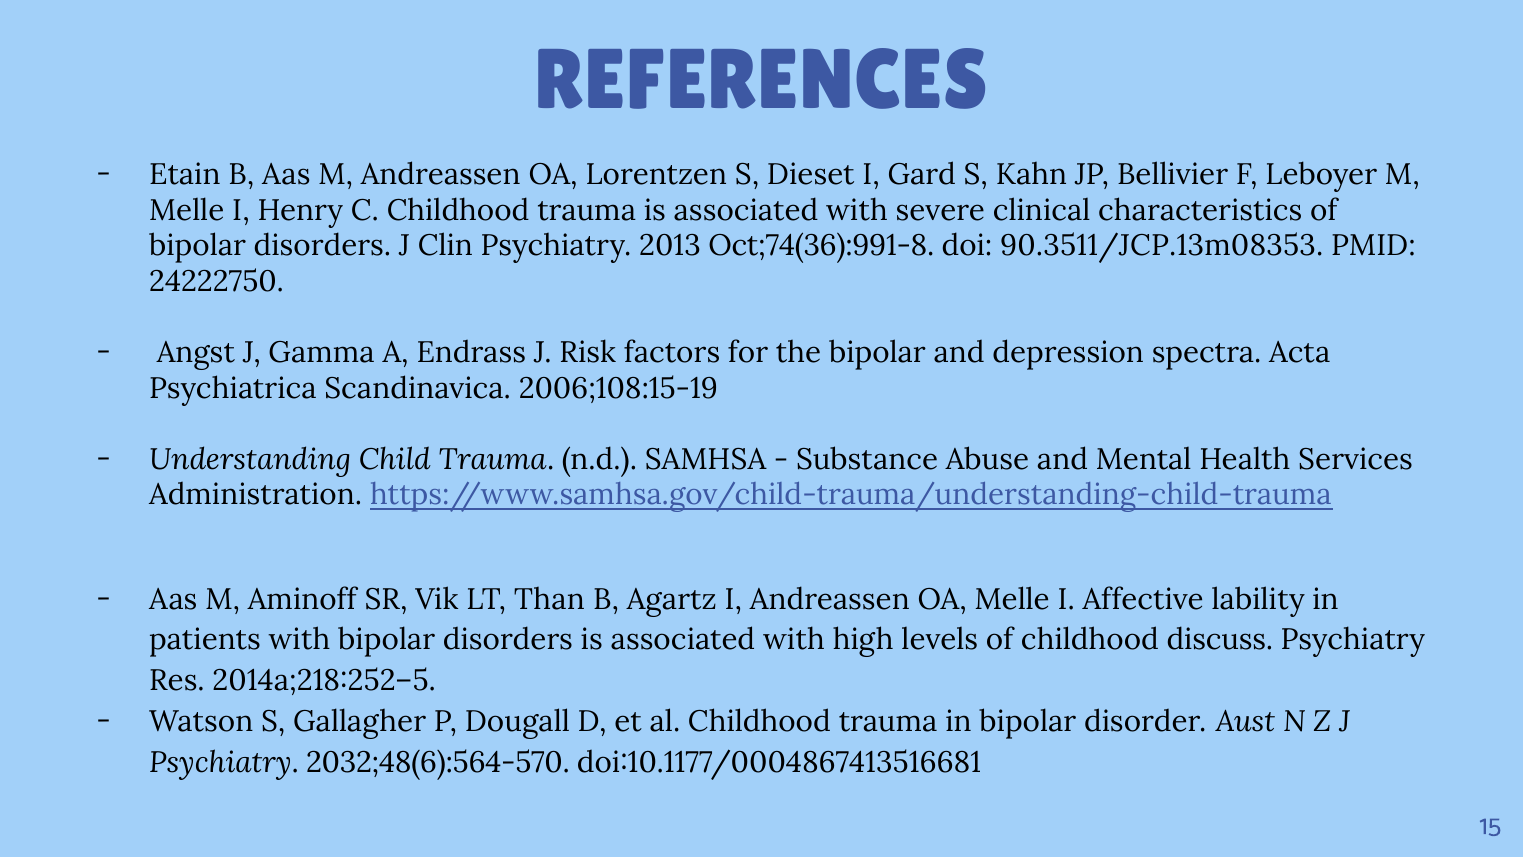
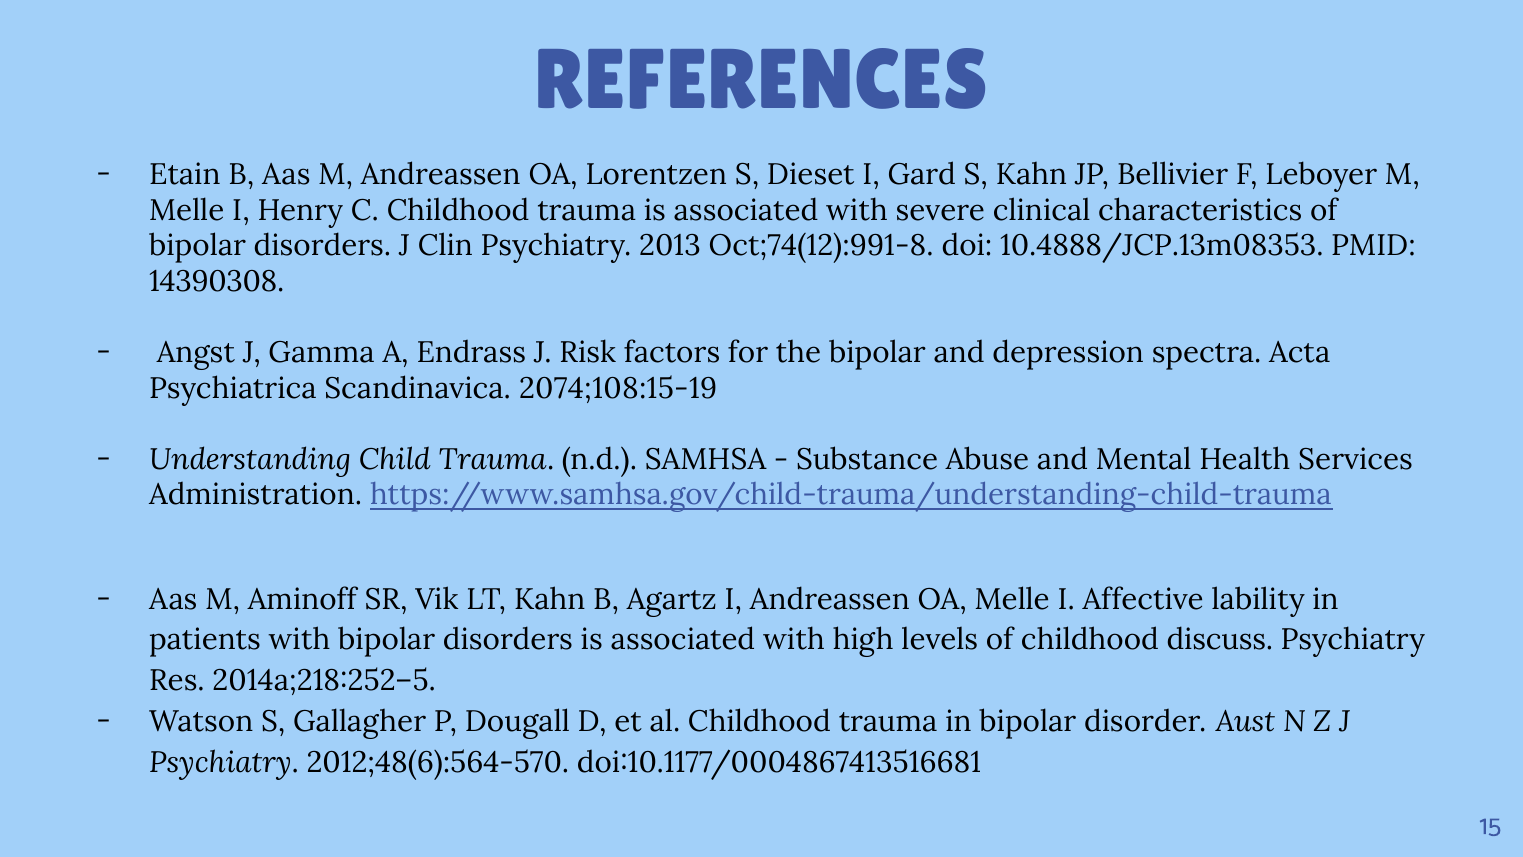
Oct;74(36):991-8: Oct;74(36):991-8 -> Oct;74(12):991-8
90.3511/JCP.13m08353: 90.3511/JCP.13m08353 -> 10.4888/JCP.13m08353
24222750: 24222750 -> 14390308
2006;108:15-19: 2006;108:15-19 -> 2074;108:15-19
LT Than: Than -> Kahn
2032;48(6):564-570: 2032;48(6):564-570 -> 2012;48(6):564-570
